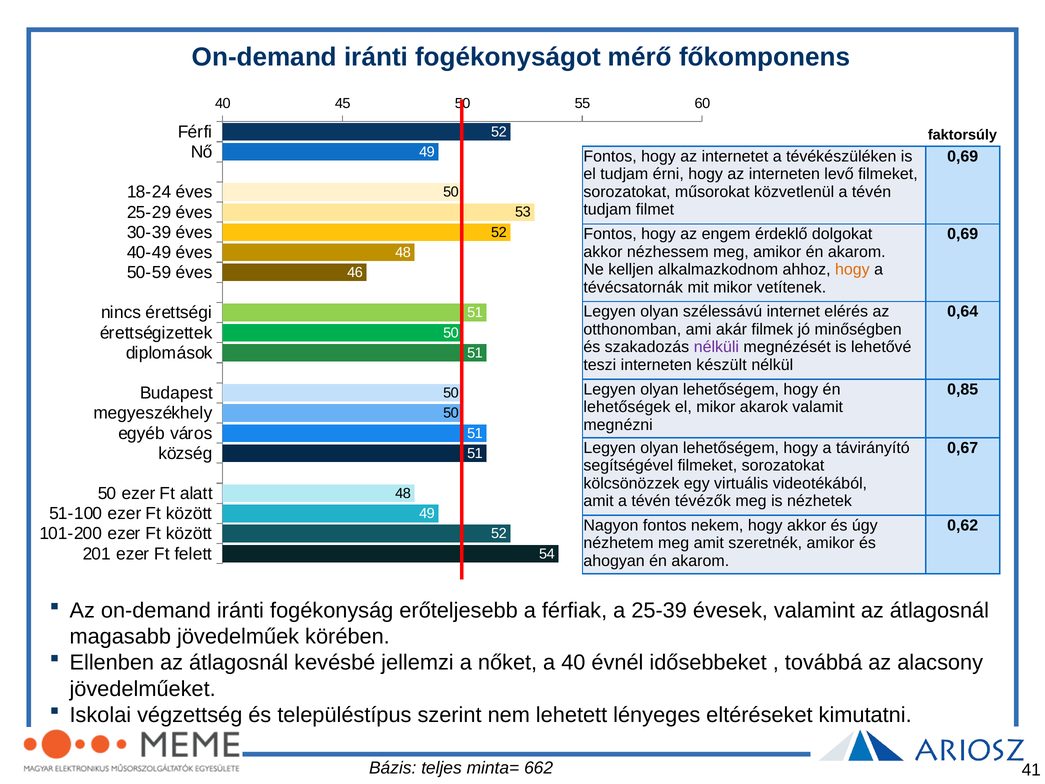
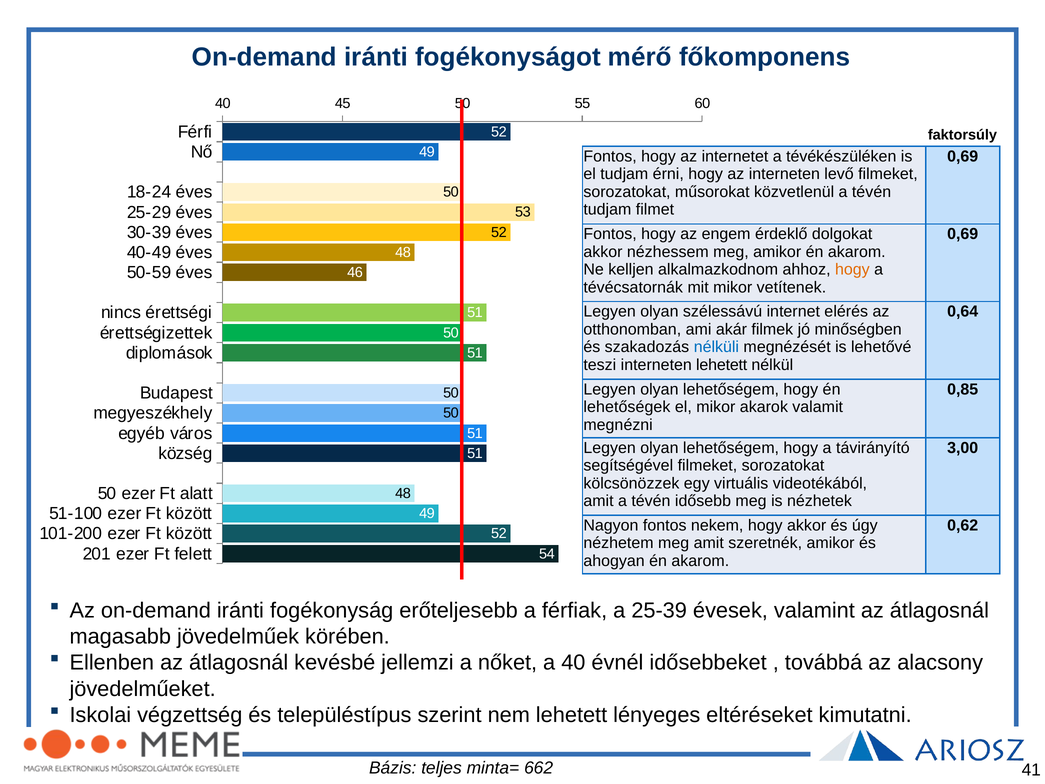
nélküli colour: purple -> blue
interneten készült: készült -> lehetett
0,67: 0,67 -> 3,00
tévézők: tévézők -> idősebb
